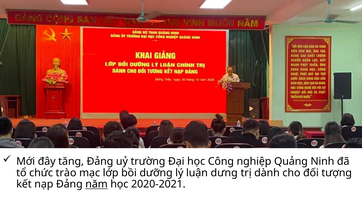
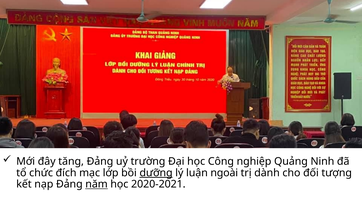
trào: trào -> đích
dưỡng underline: none -> present
dưng: dưng -> ngoài
